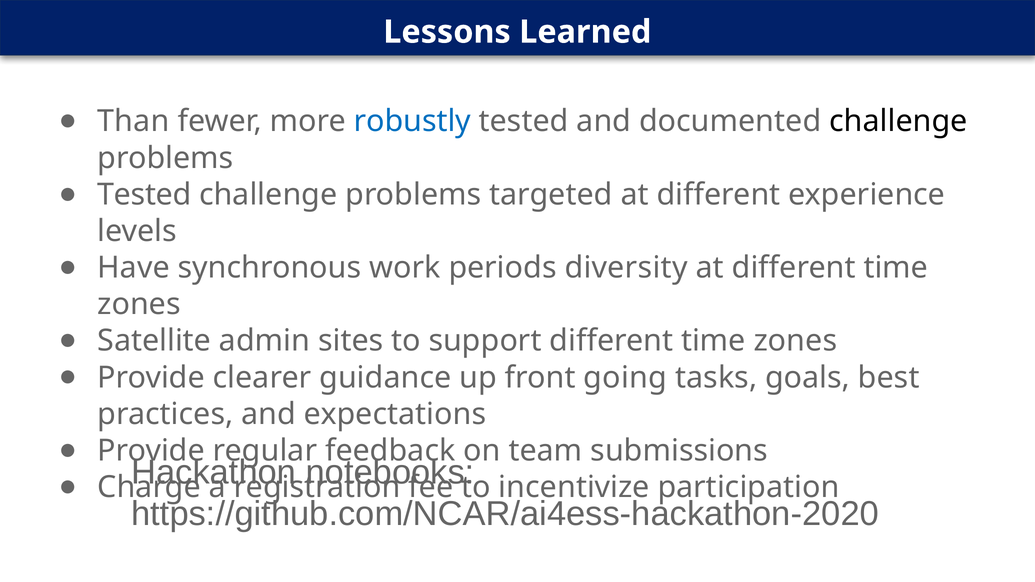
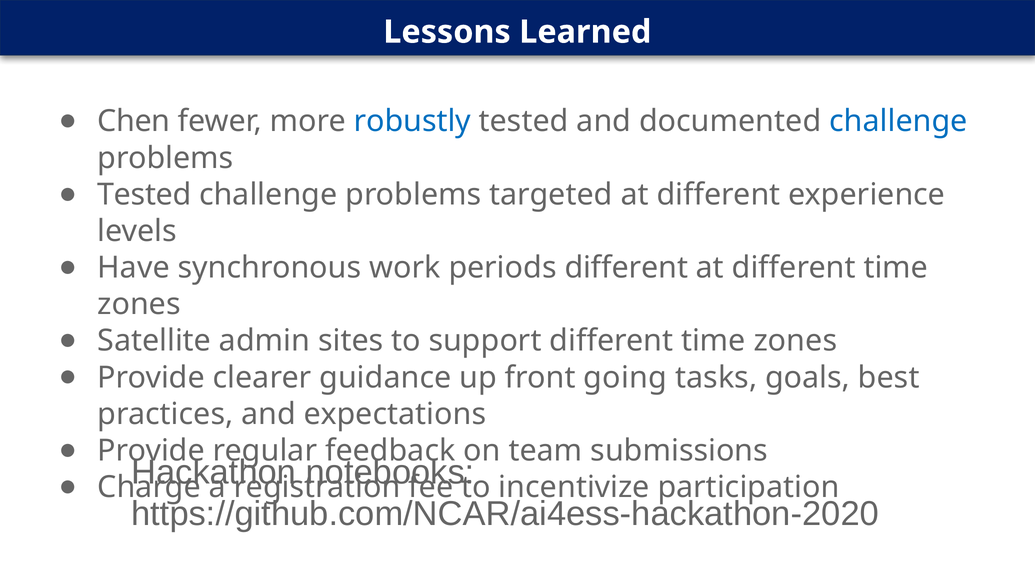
Than: Than -> Chen
challenge at (898, 121) colour: black -> blue
periods diversity: diversity -> different
